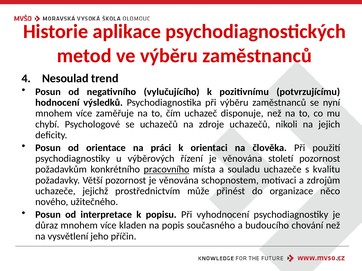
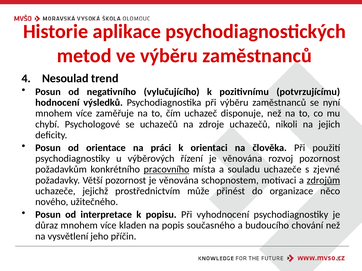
století: století -> rozvoj
kvalitu: kvalitu -> zjevné
zdrojům underline: none -> present
